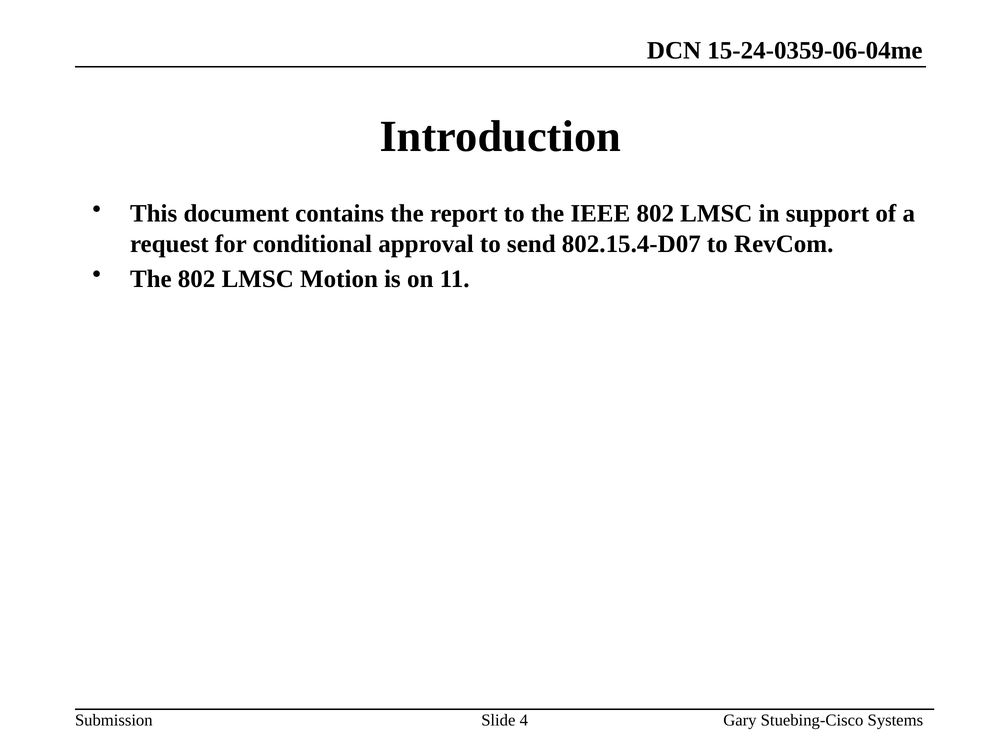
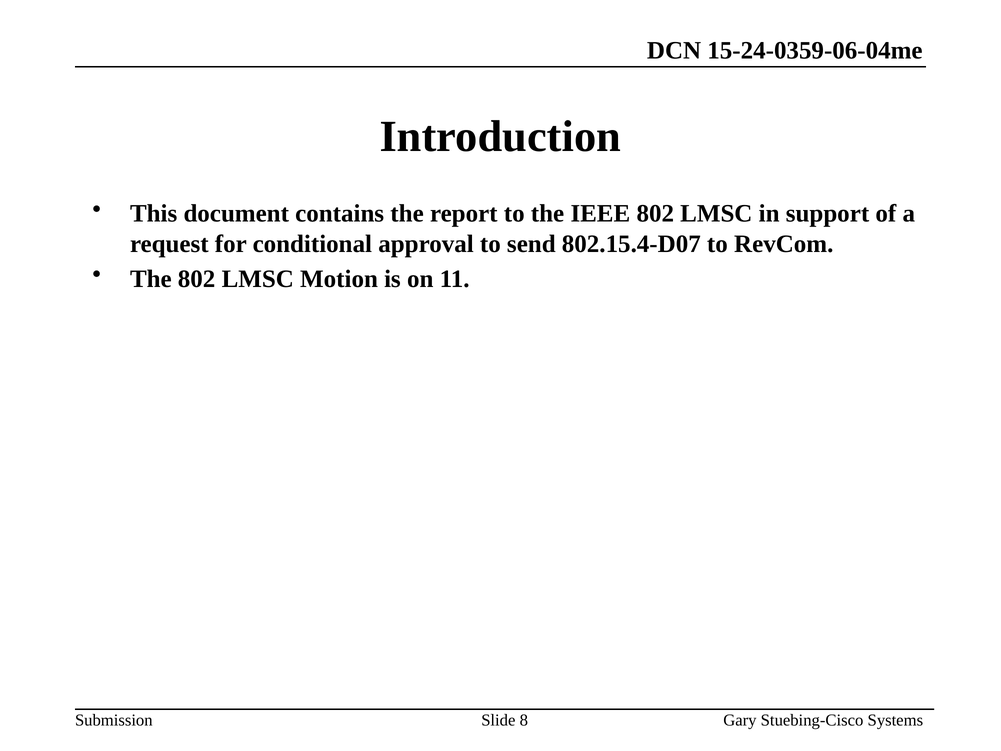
4: 4 -> 8
